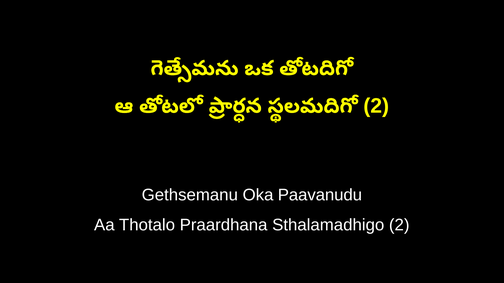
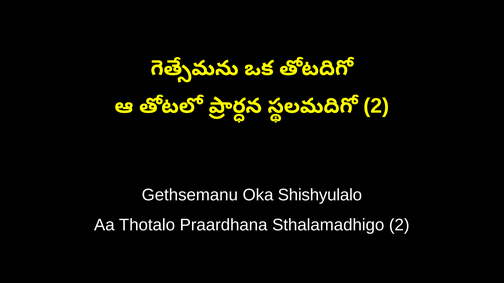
Paavanudu: Paavanudu -> Shishyulalo
